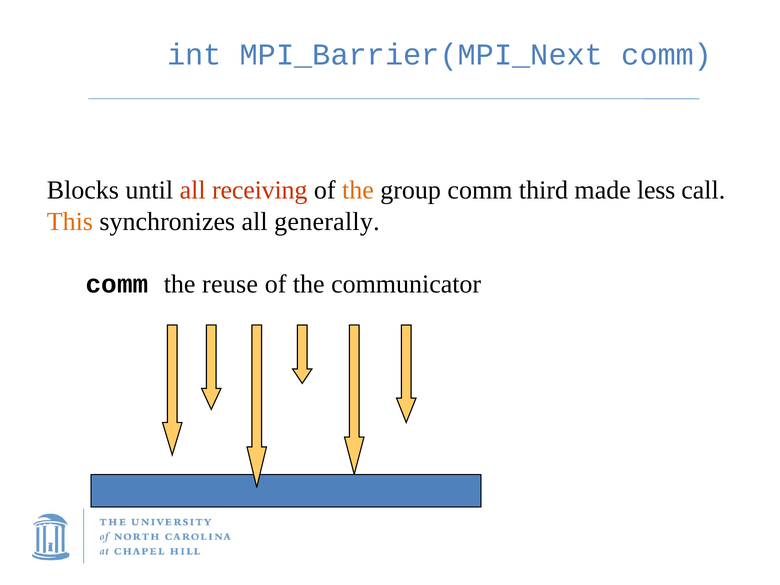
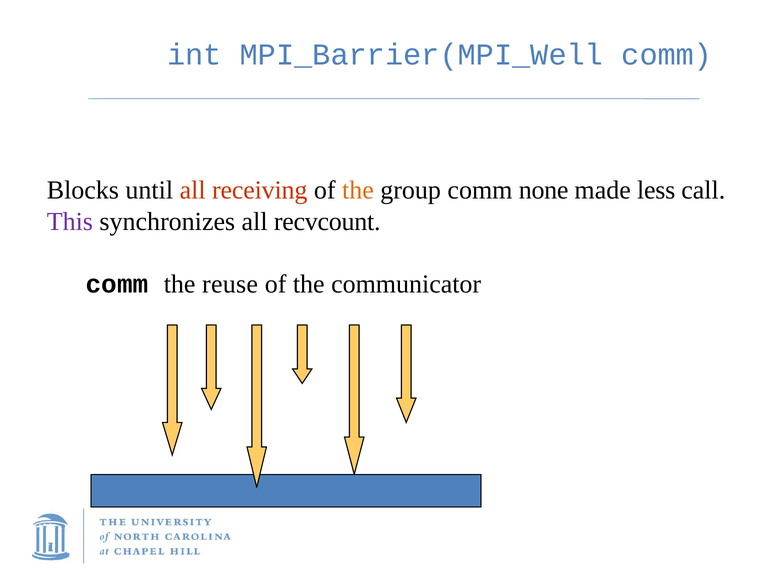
MPI_Barrier(MPI_Next: MPI_Barrier(MPI_Next -> MPI_Barrier(MPI_Well
third: third -> none
This colour: orange -> purple
generally: generally -> recvcount
